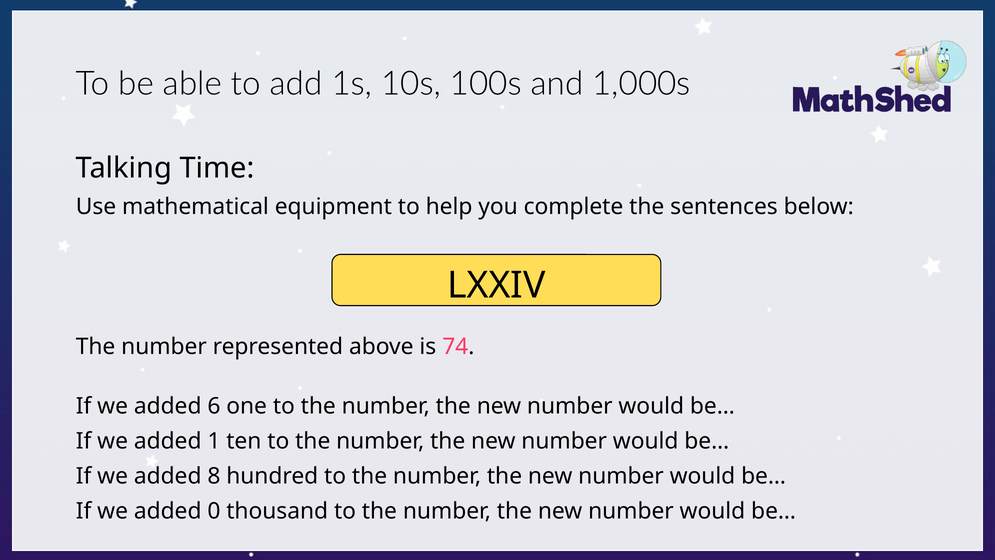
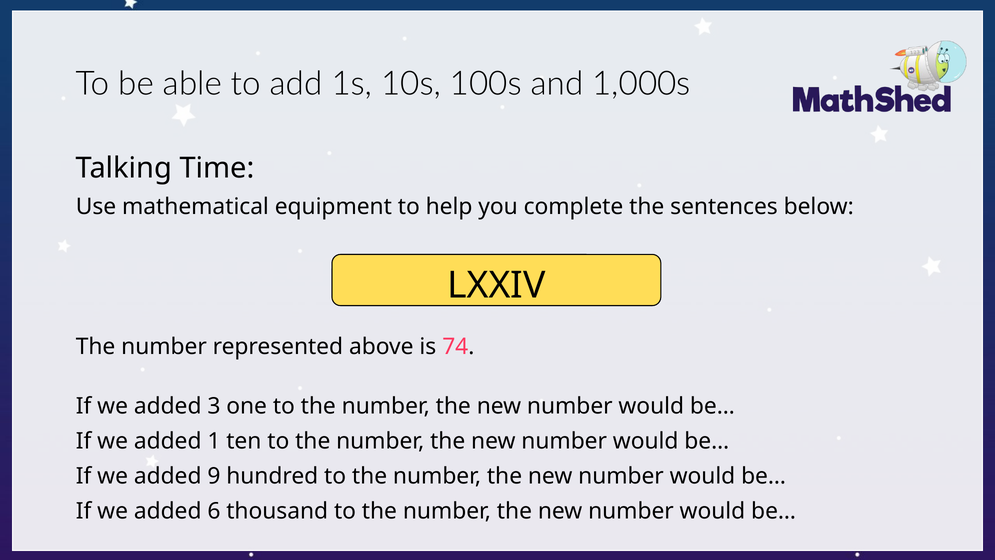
6: 6 -> 3
8: 8 -> 9
0: 0 -> 6
